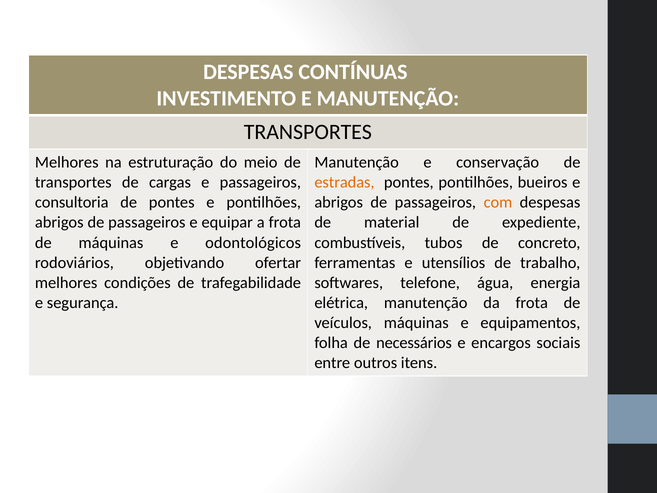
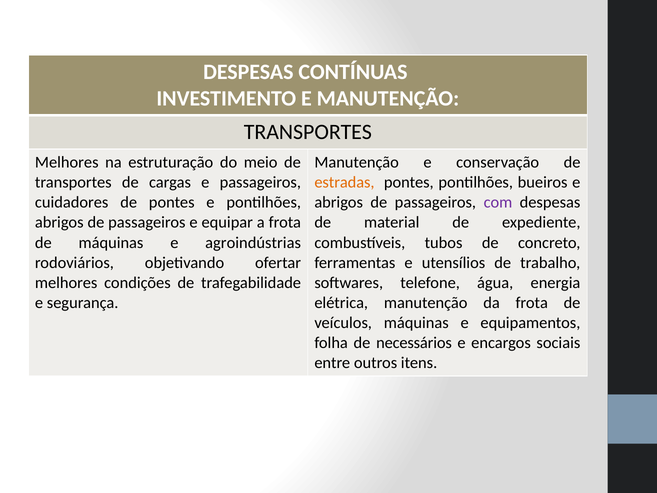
consultoria: consultoria -> cuidadores
com colour: orange -> purple
odontológicos: odontológicos -> agroindústrias
